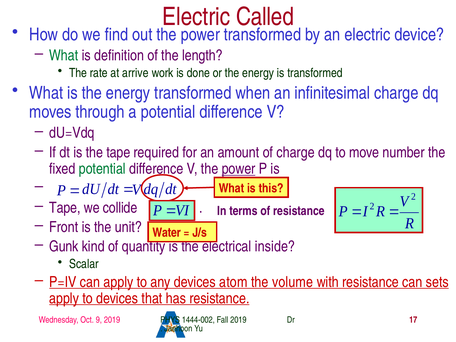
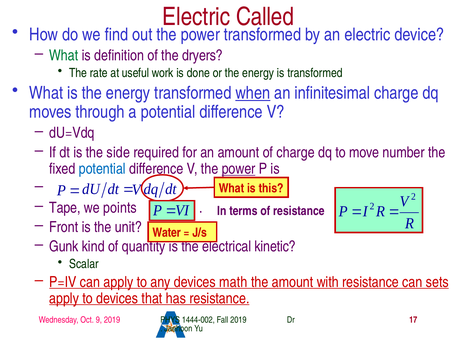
length: length -> dryers
arrive: arrive -> useful
when underline: none -> present
the tape: tape -> side
potential at (102, 169) colour: green -> blue
collide: collide -> points
inside: inside -> kinetic
atom: atom -> math
the volume: volume -> amount
